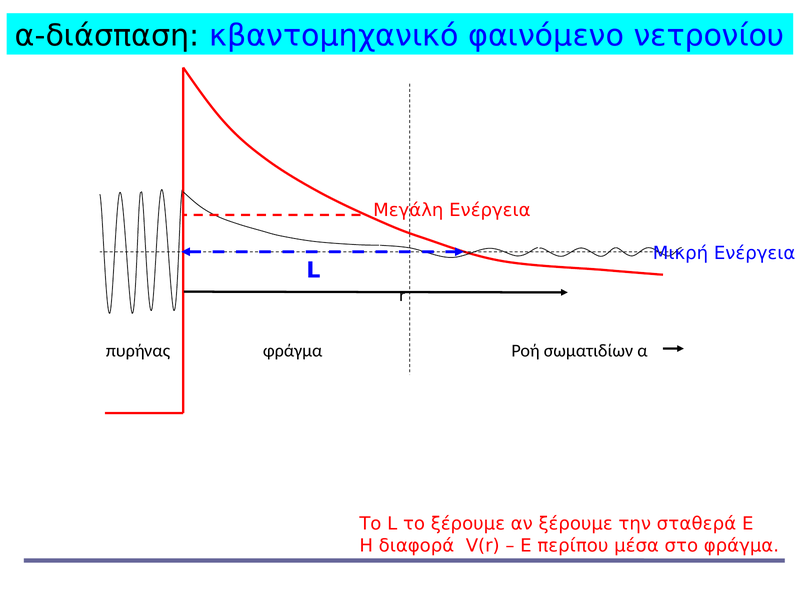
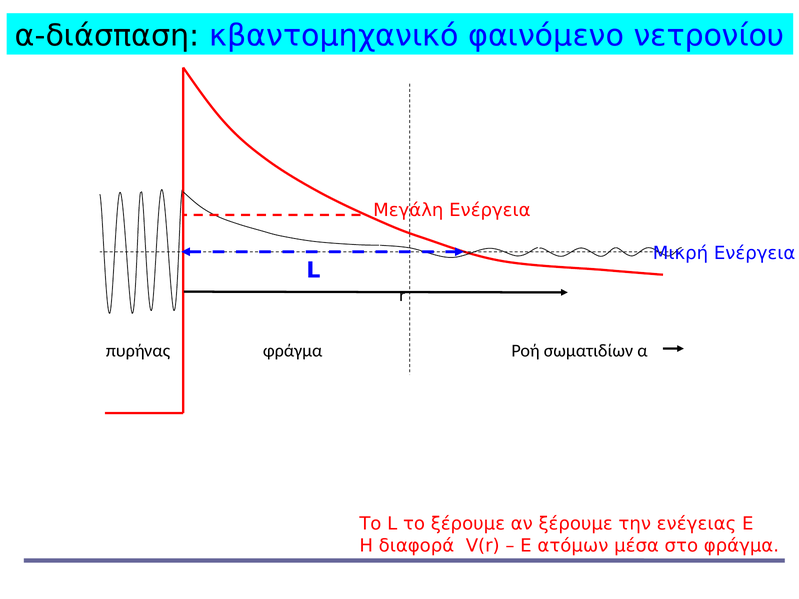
σταθερά: σταθερά -> ενέγειας
περίπου: περίπου -> ατόμων
